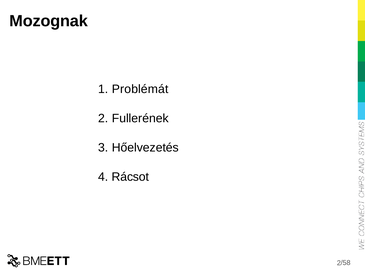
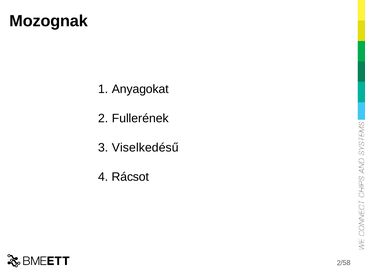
Problémát: Problémát -> Anyagokat
Hőelvezetés: Hőelvezetés -> Viselkedésű
